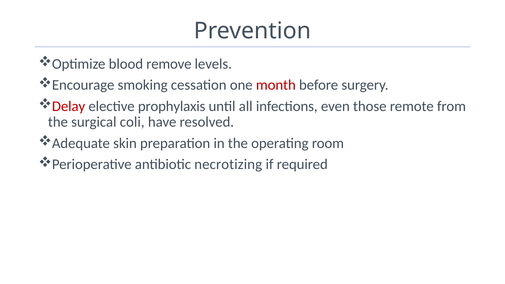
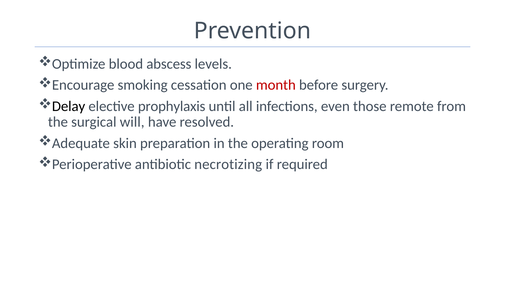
remove: remove -> abscess
Delay colour: red -> black
coli: coli -> will
